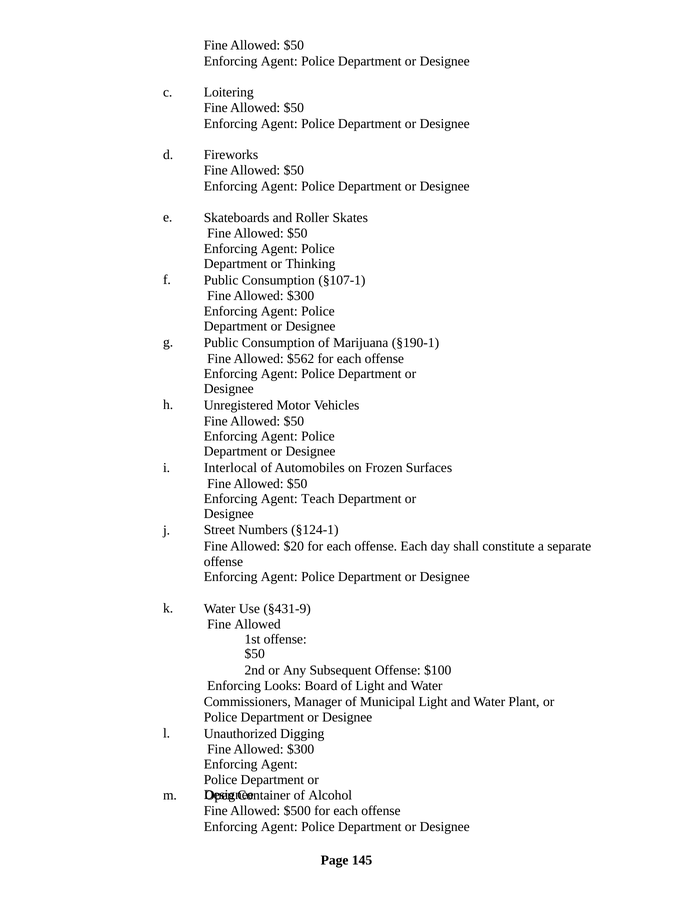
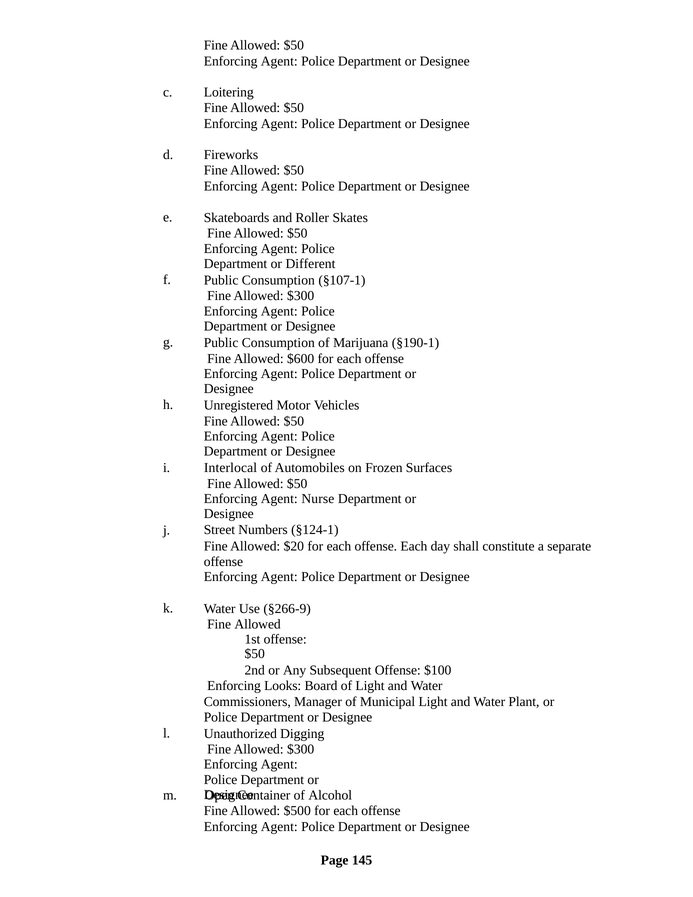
Thinking: Thinking -> Different
$562: $562 -> $600
Teach: Teach -> Nurse
§431-9: §431-9 -> §266-9
